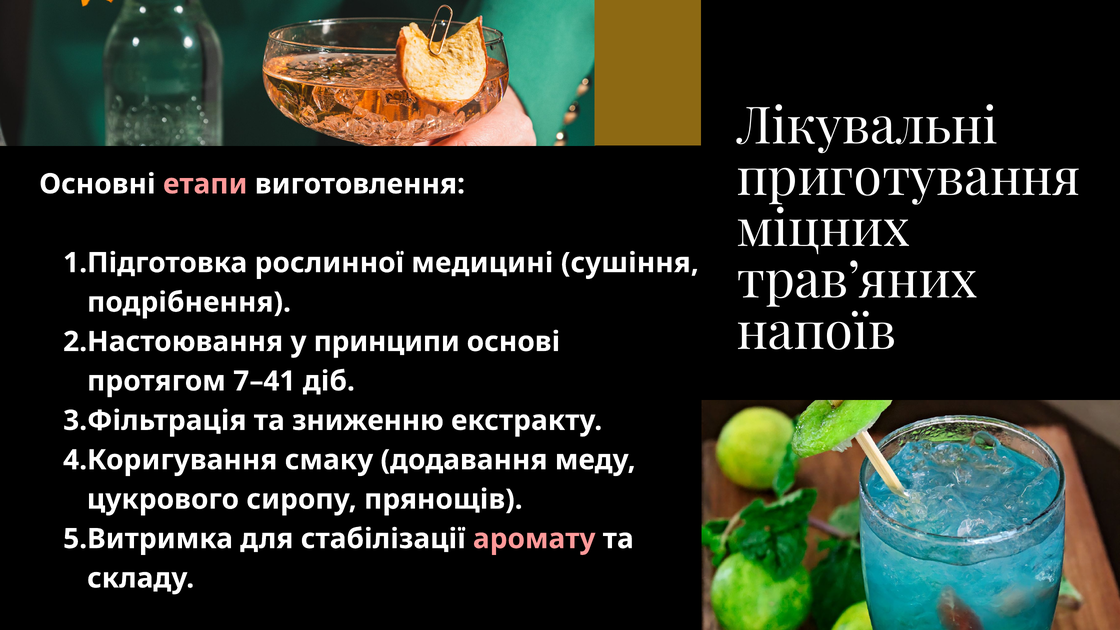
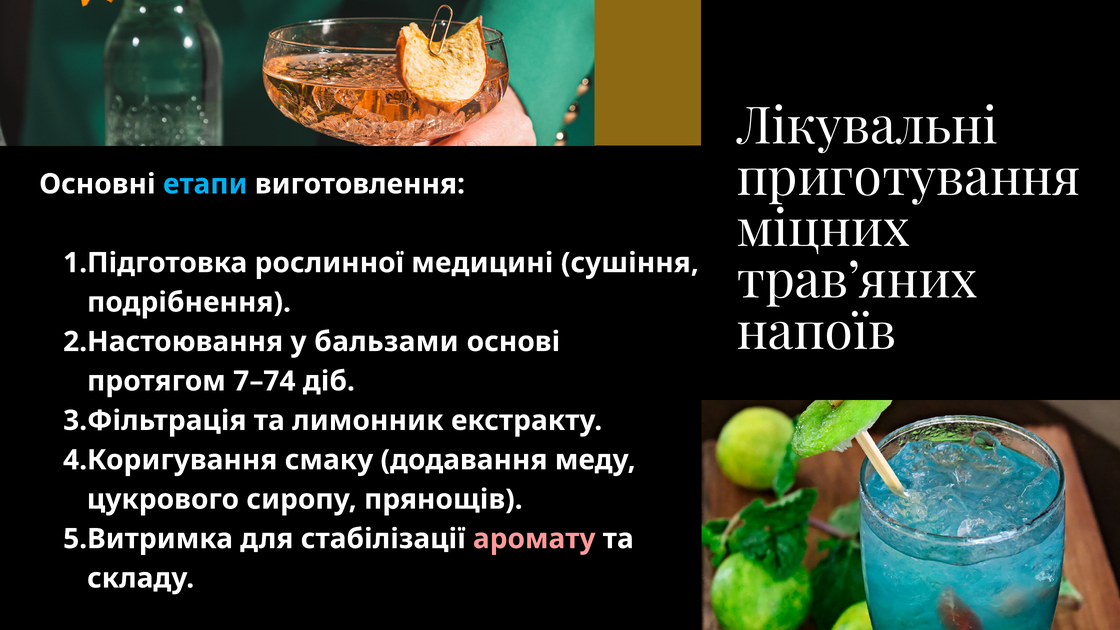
етапи colour: pink -> light blue
принципи: принципи -> бальзами
7–41: 7–41 -> 7–74
зниженню: зниженню -> лимонник
